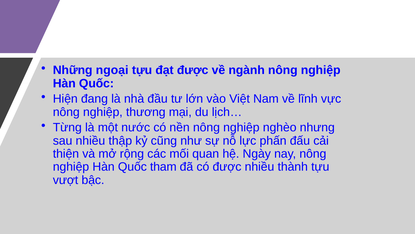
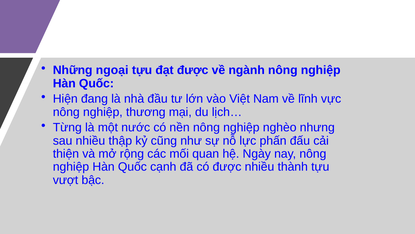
tham: tham -> cạnh
